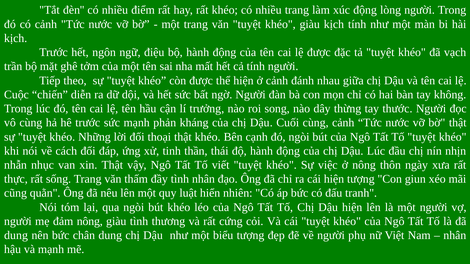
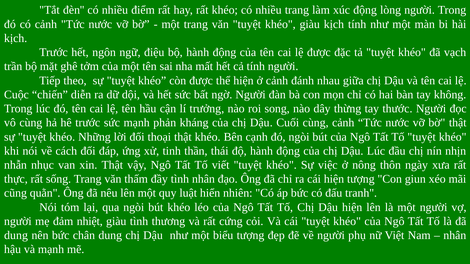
đảm nông: nông -> nhiệt
